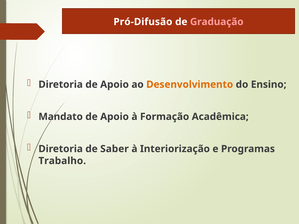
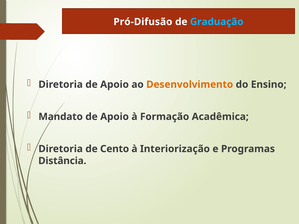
Graduação colour: pink -> light blue
Saber: Saber -> Cento
Trabalho: Trabalho -> Distância
